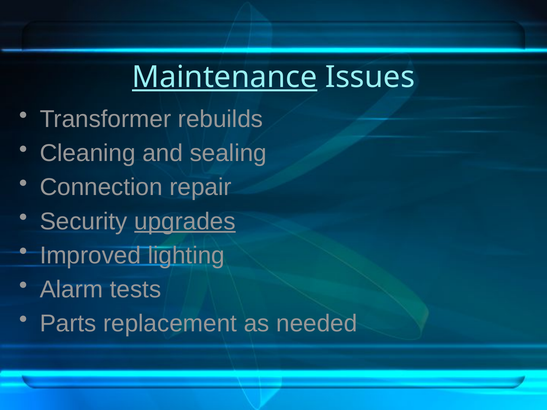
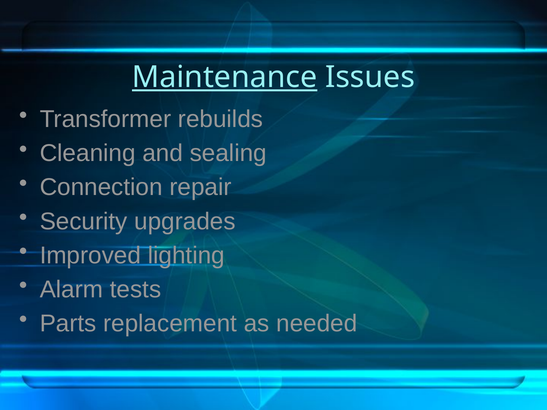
upgrades underline: present -> none
